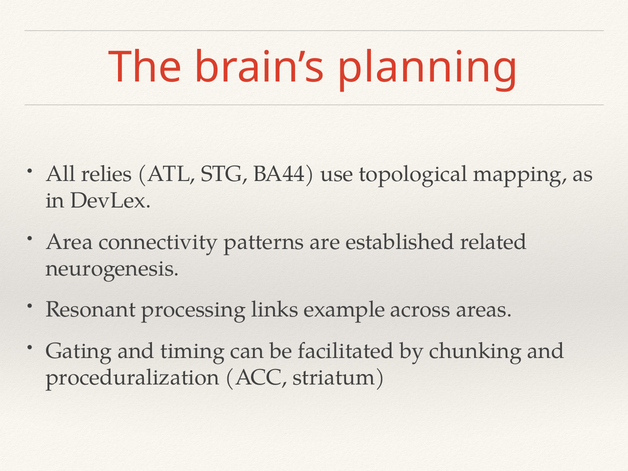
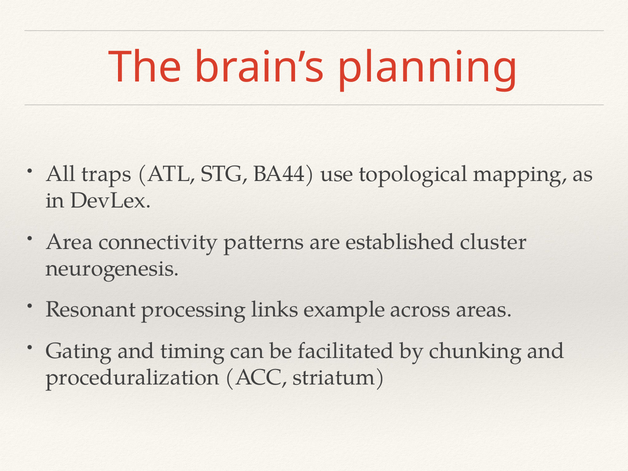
relies: relies -> traps
related: related -> cluster
